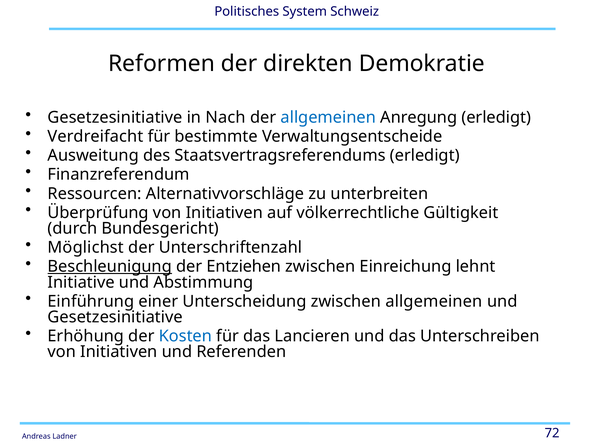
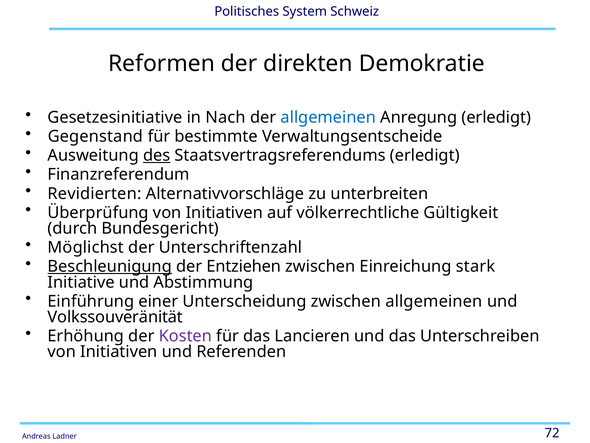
Verdreifacht: Verdreifacht -> Gegenstand
des underline: none -> present
Ressourcen: Ressourcen -> Revidierten
lehnt: lehnt -> stark
Gesetzesinitiative at (115, 317): Gesetzesinitiative -> Volkssouveränität
Kosten colour: blue -> purple
